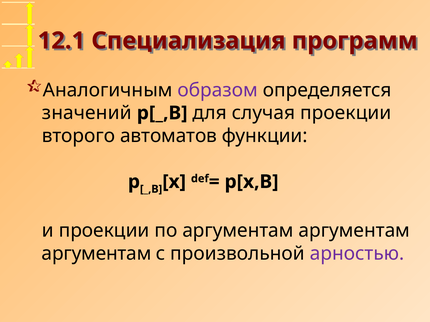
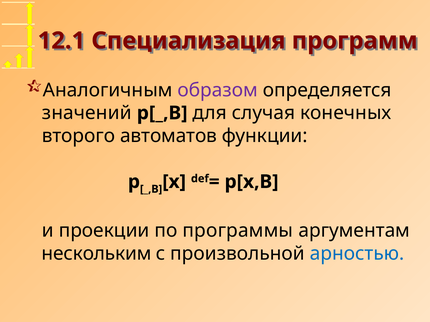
случая проекции: проекции -> конечных
по аргументам: аргументам -> программы
аргументам at (97, 254): аргументам -> нескольким
арностью colour: purple -> blue
